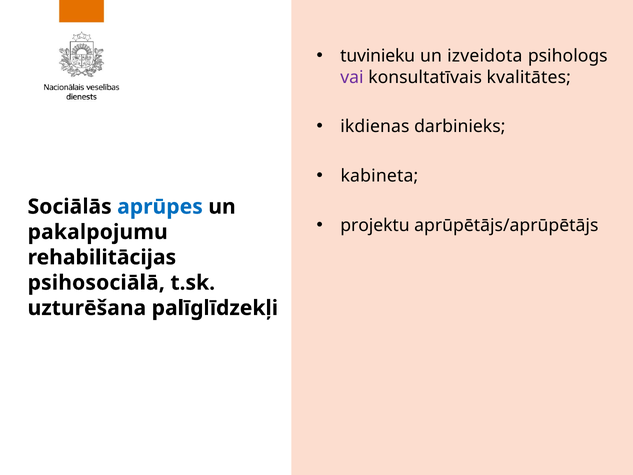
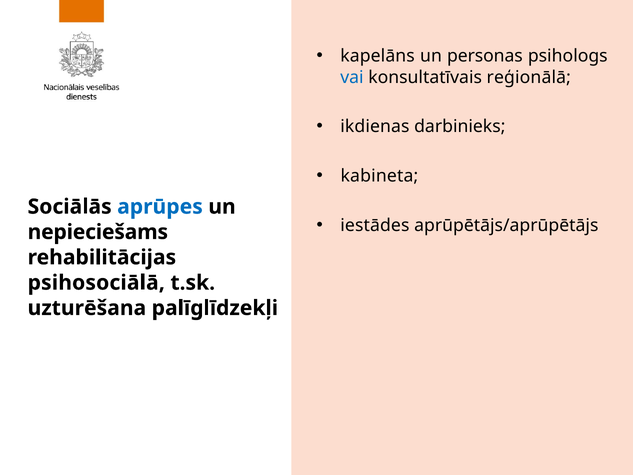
tuvinieku: tuvinieku -> kapelāns
izveidota: izveidota -> personas
vai colour: purple -> blue
kvalitātes: kvalitātes -> reģionālā
projektu: projektu -> iestādes
pakalpojumu: pakalpojumu -> nepieciešams
